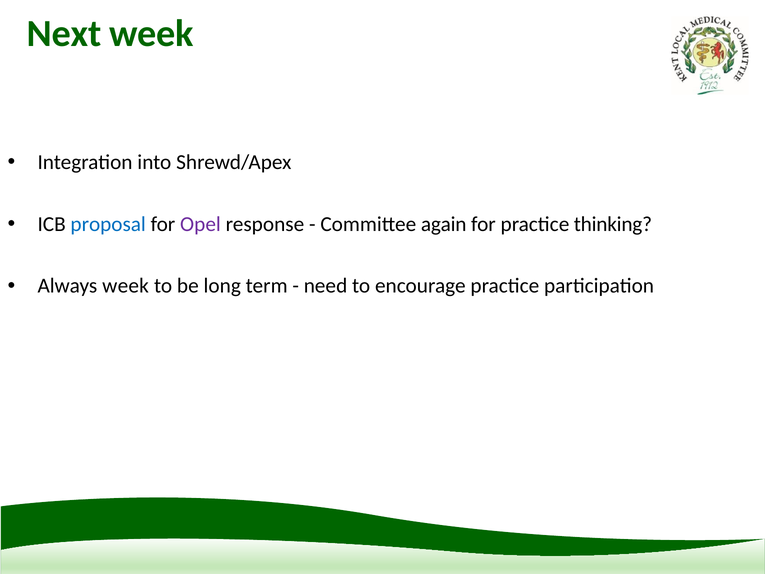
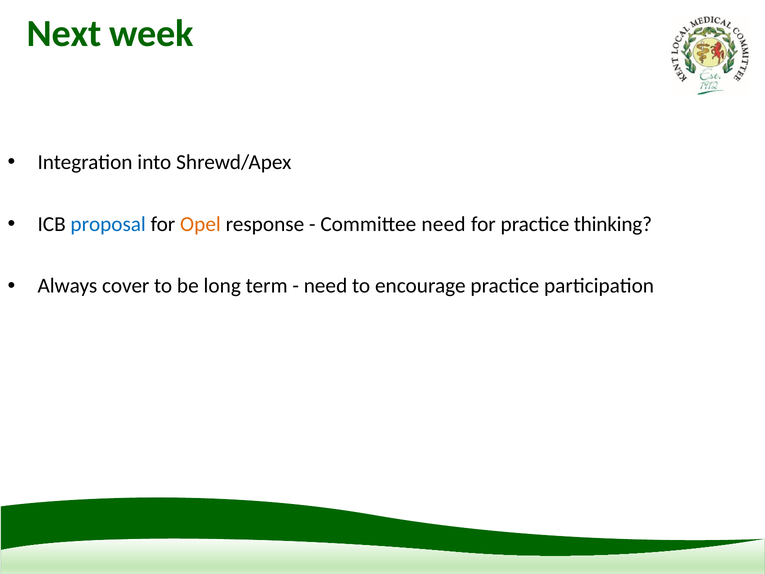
Opel colour: purple -> orange
Committee again: again -> need
Always week: week -> cover
